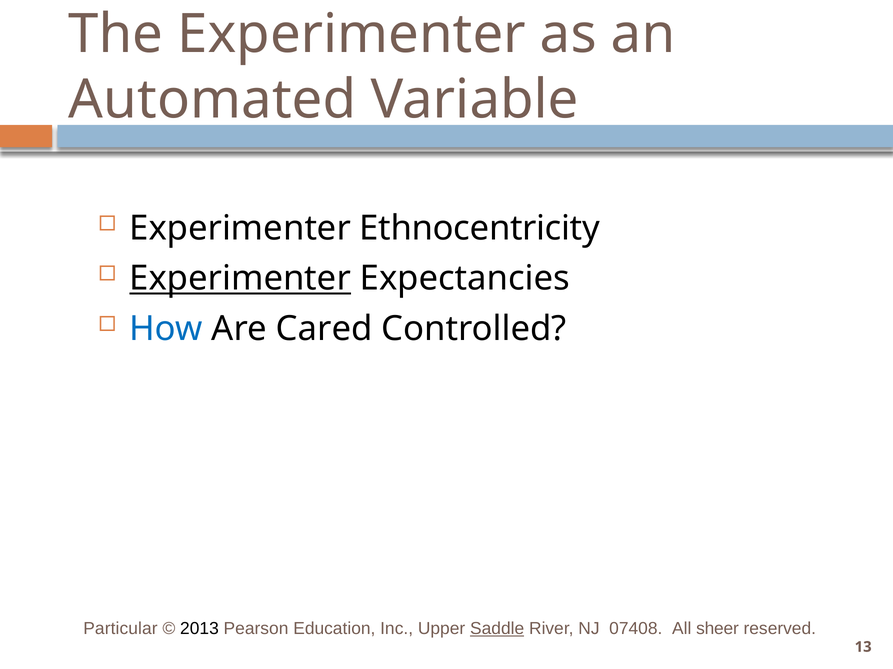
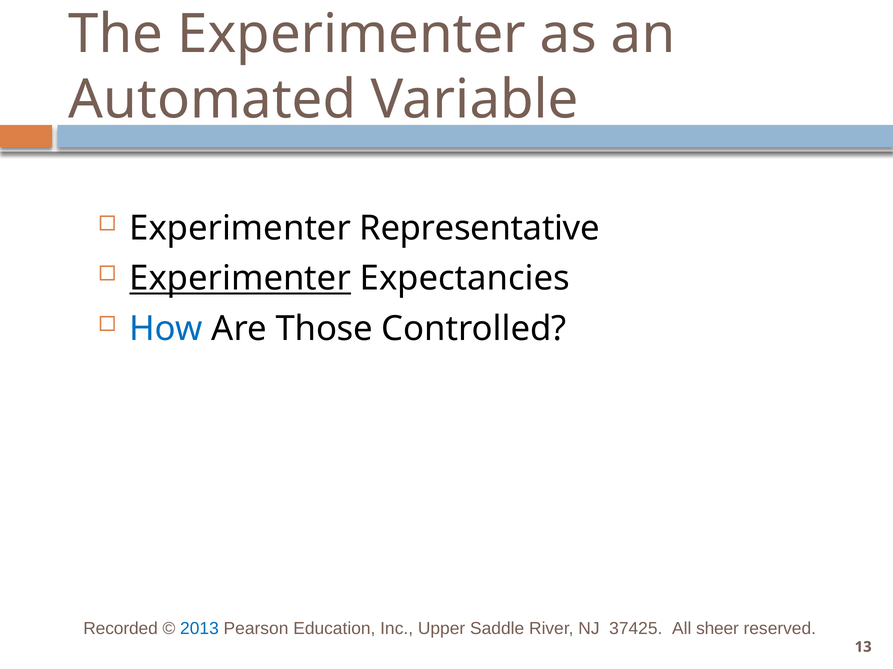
Ethnocentricity: Ethnocentricity -> Representative
Cared: Cared -> Those
Particular: Particular -> Recorded
2013 colour: black -> blue
Saddle underline: present -> none
07408: 07408 -> 37425
